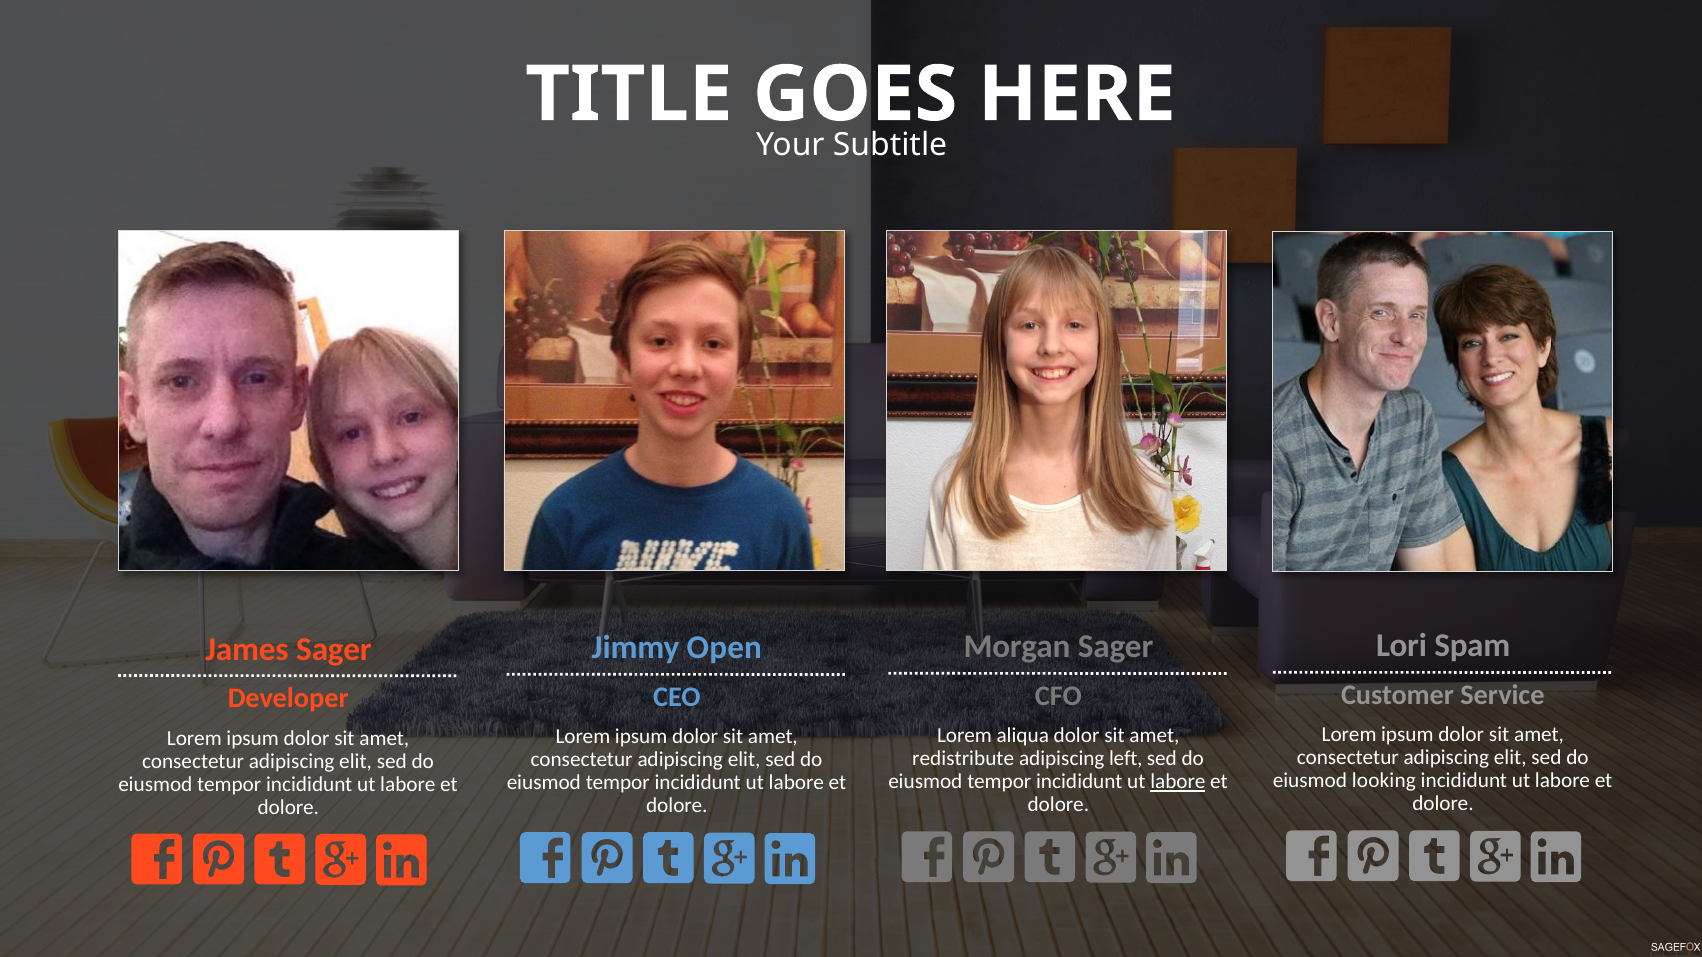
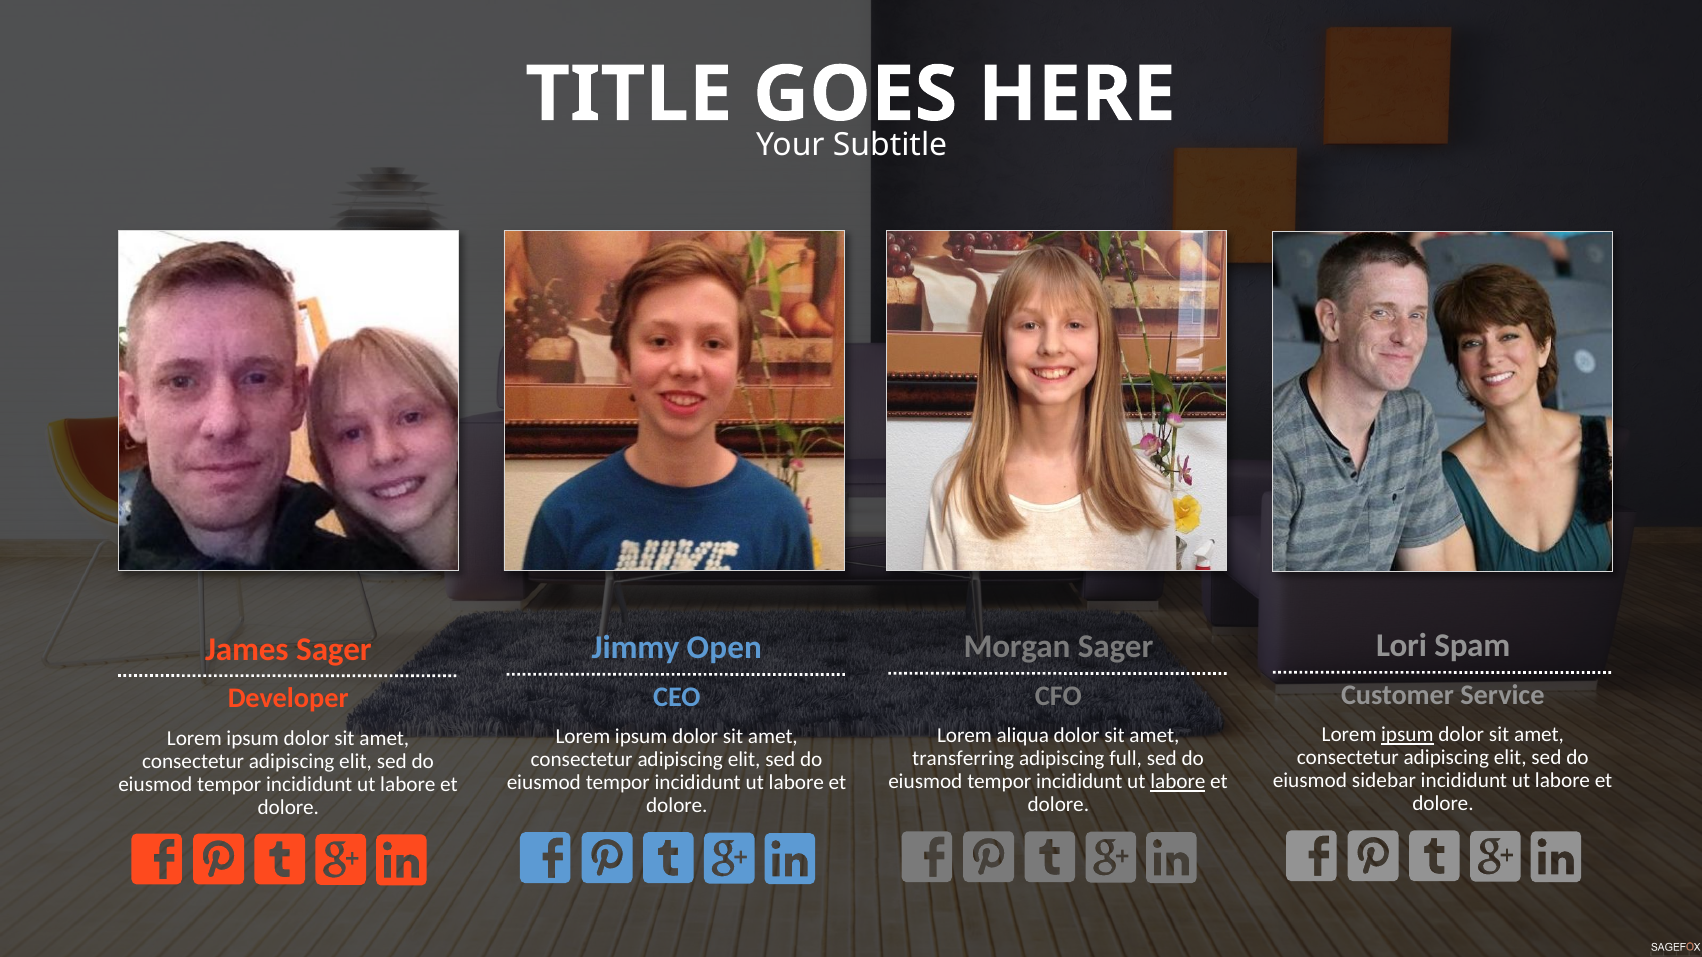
ipsum at (1407, 735) underline: none -> present
redistribute: redistribute -> transferring
left: left -> full
looking: looking -> sidebar
